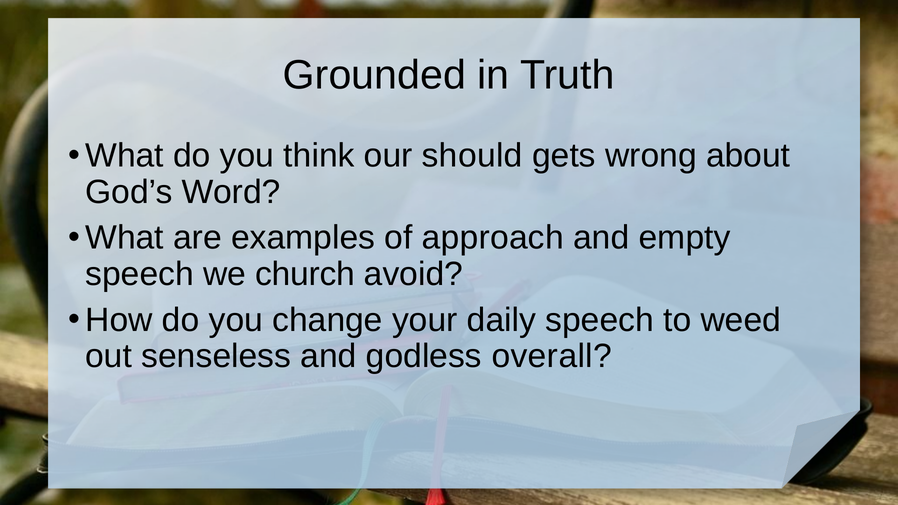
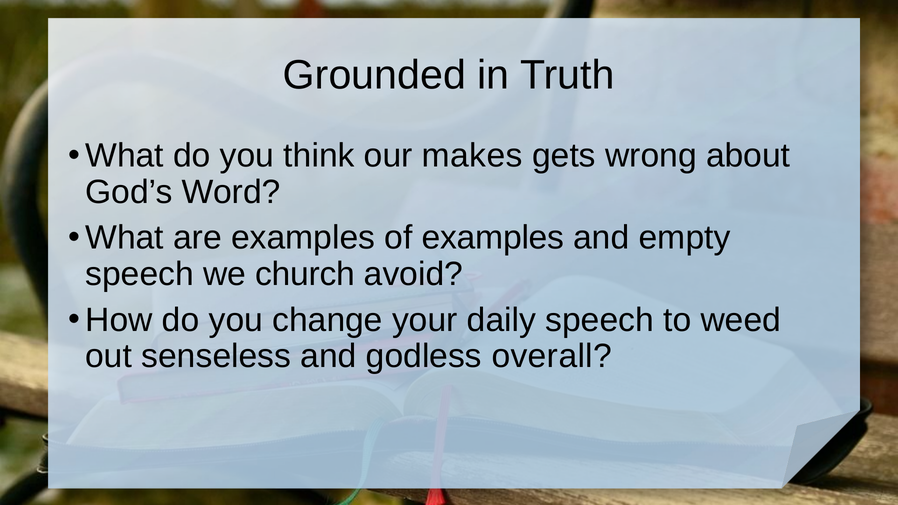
should: should -> makes
of approach: approach -> examples
